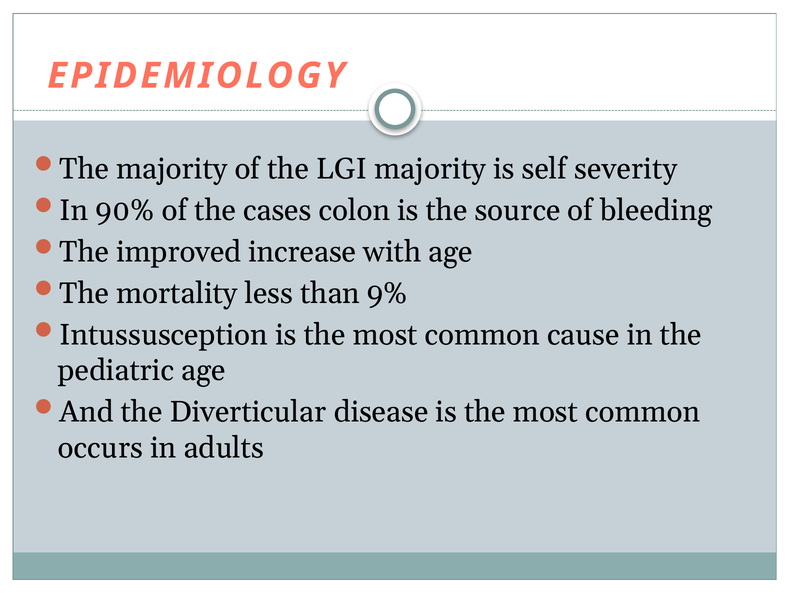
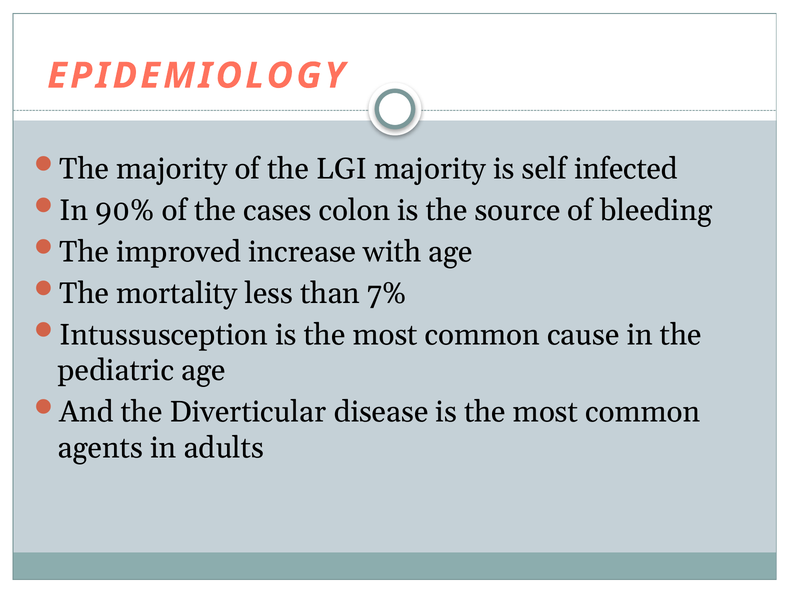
severity: severity -> infected
9%: 9% -> 7%
occurs: occurs -> agents
